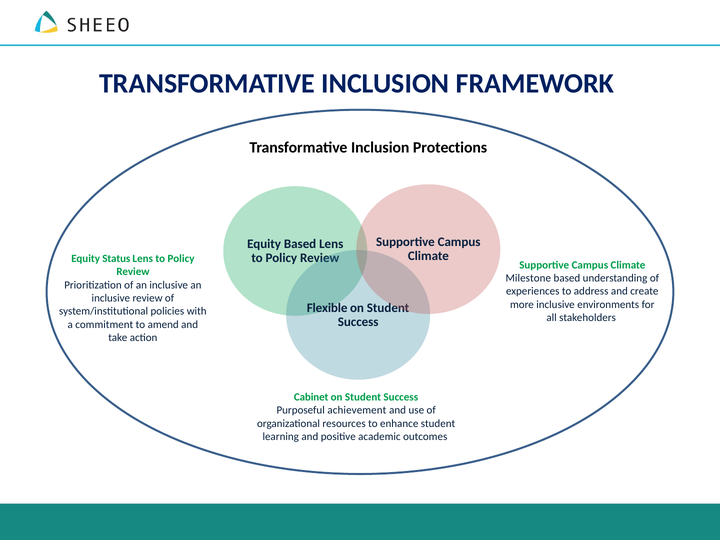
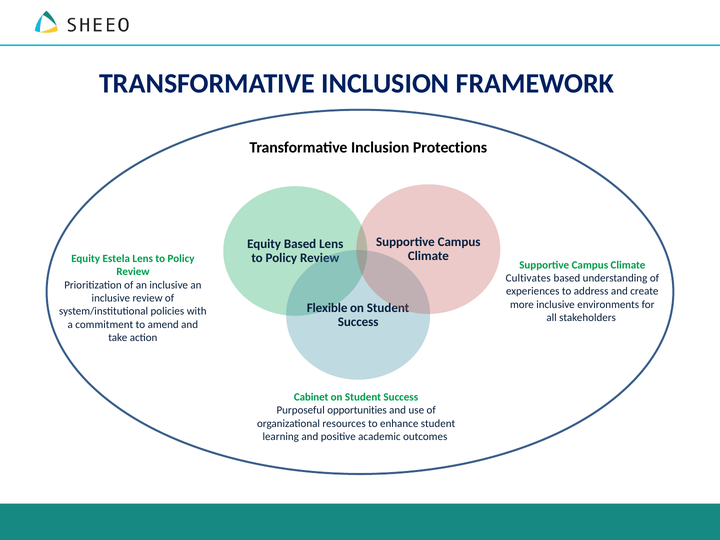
Status: Status -> Estela
Milestone: Milestone -> Cultivates
achievement: achievement -> opportunities
